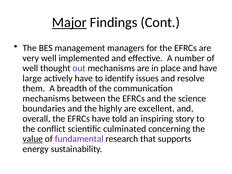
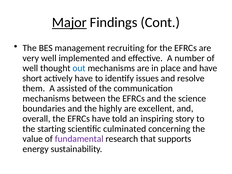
managers: managers -> recruiting
out colour: purple -> blue
large: large -> short
breadth: breadth -> assisted
conflict: conflict -> starting
value underline: present -> none
